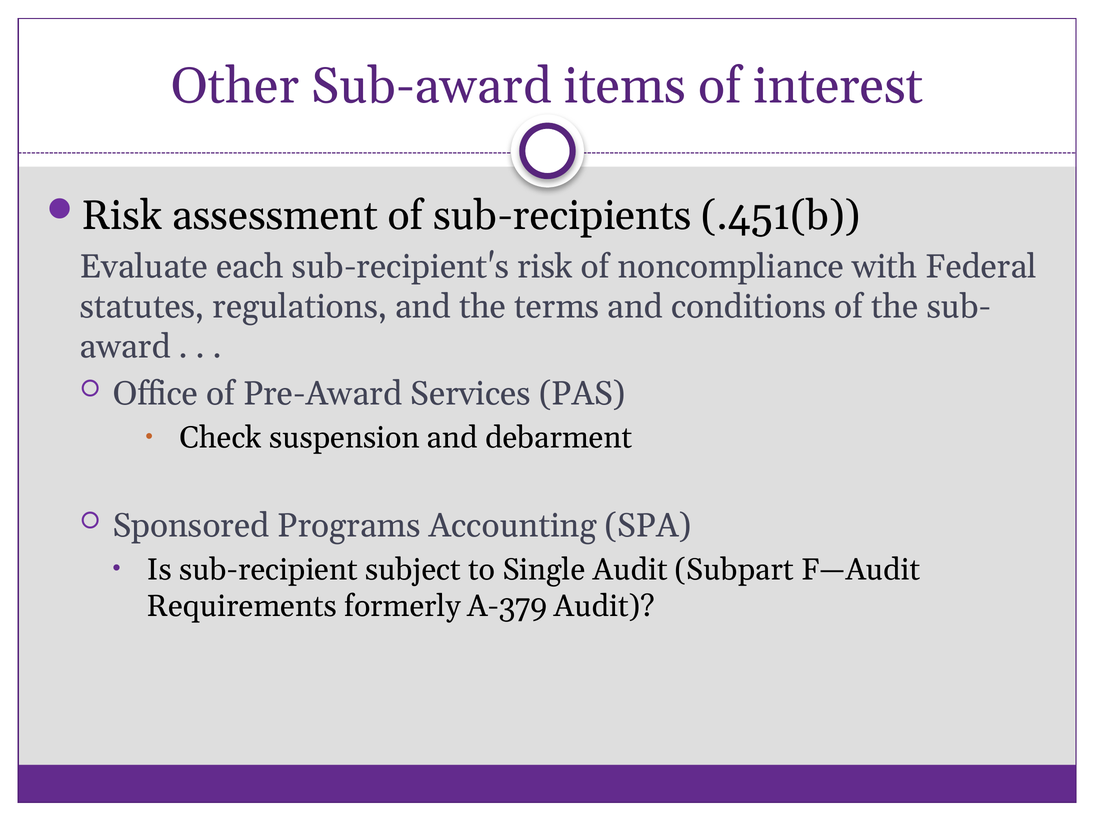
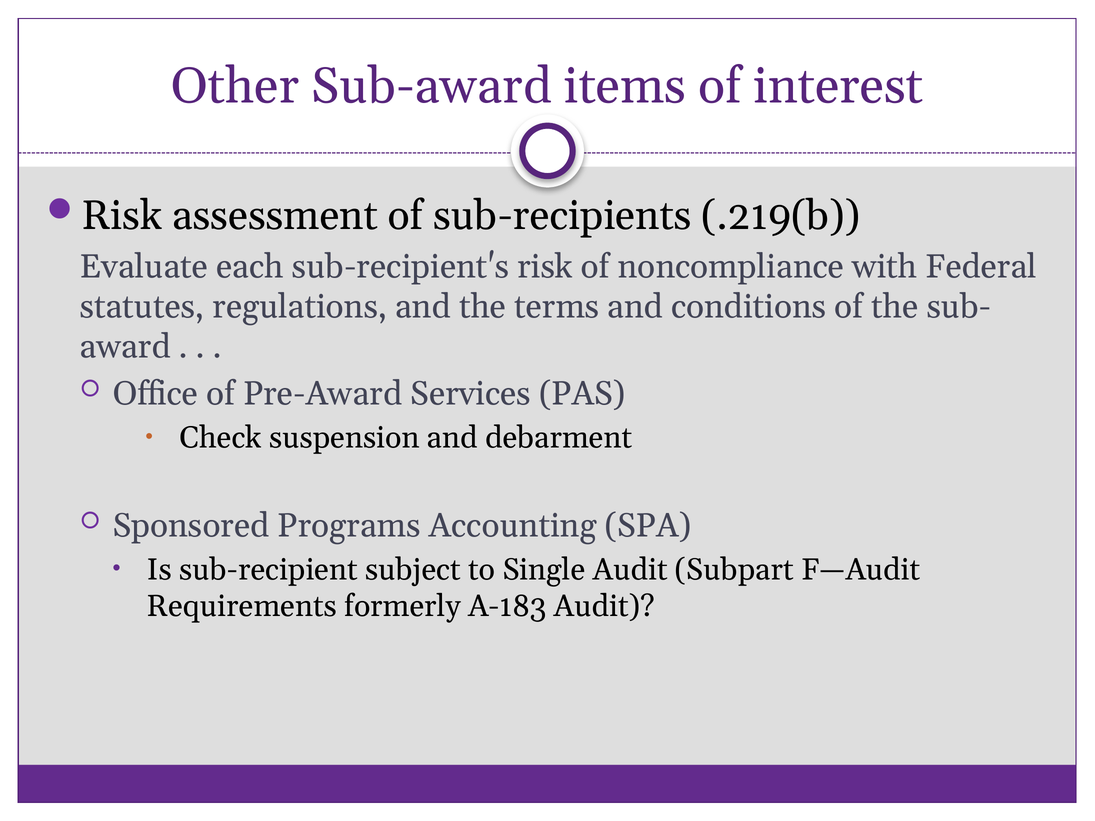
.451(b: .451(b -> .219(b
A-379: A-379 -> A-183
